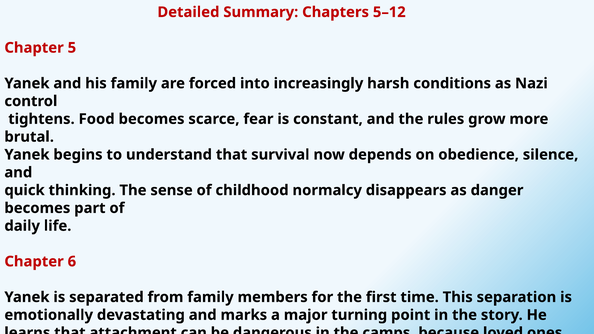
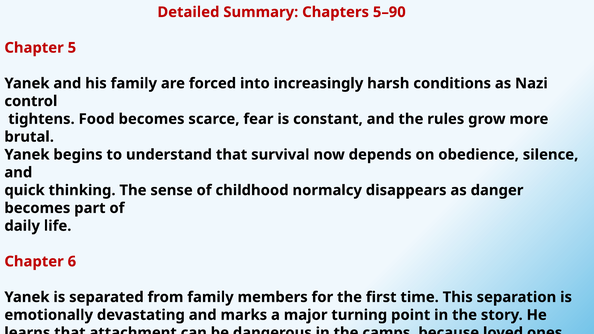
5–12: 5–12 -> 5–90
